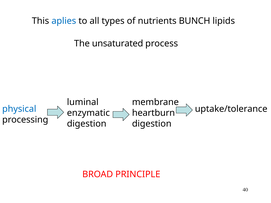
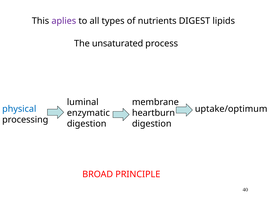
aplies colour: blue -> purple
BUNCH: BUNCH -> DIGEST
uptake/tolerance: uptake/tolerance -> uptake/optimum
